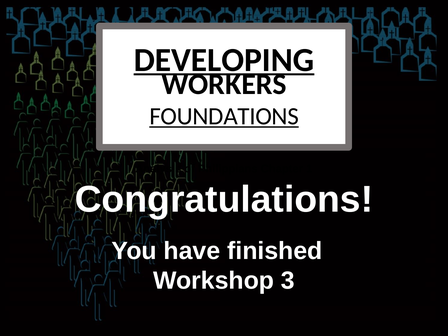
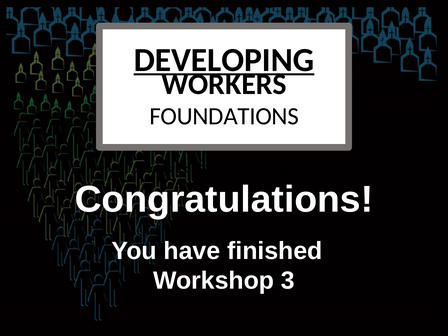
FOUNDATIONS underline: present -> none
